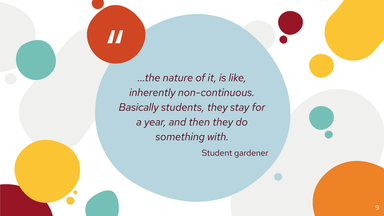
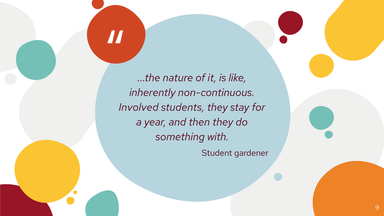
Basically: Basically -> Involved
